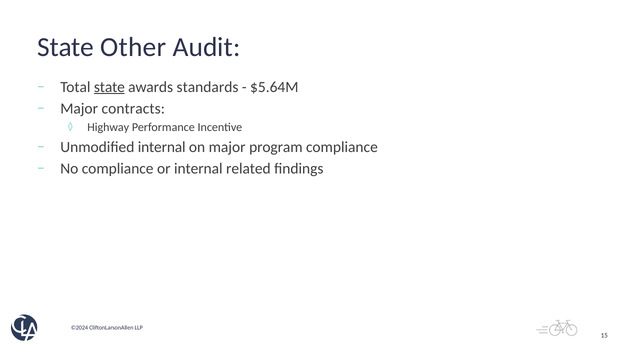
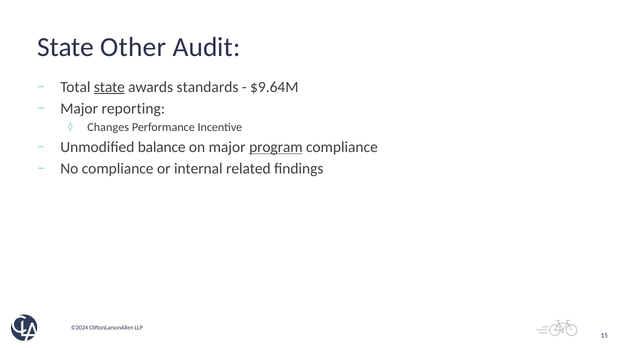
$5.64M: $5.64M -> $9.64M
contracts: contracts -> reporting
Highway: Highway -> Changes
Unmodified internal: internal -> balance
program underline: none -> present
